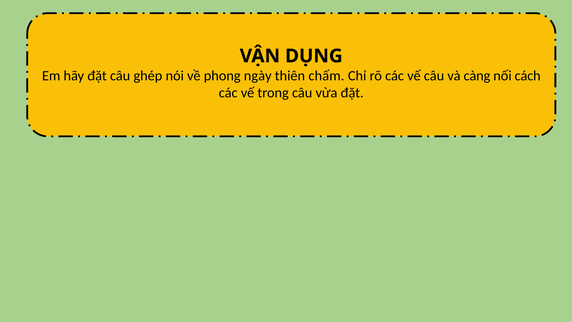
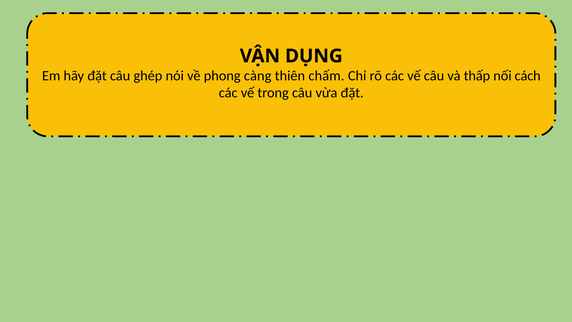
ngày: ngày -> càng
càng: càng -> thấp
